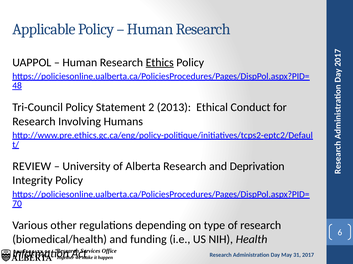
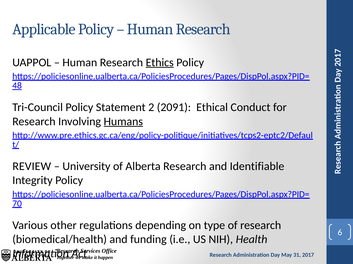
2013: 2013 -> 2091
Humans underline: none -> present
Deprivation: Deprivation -> Identifiable
